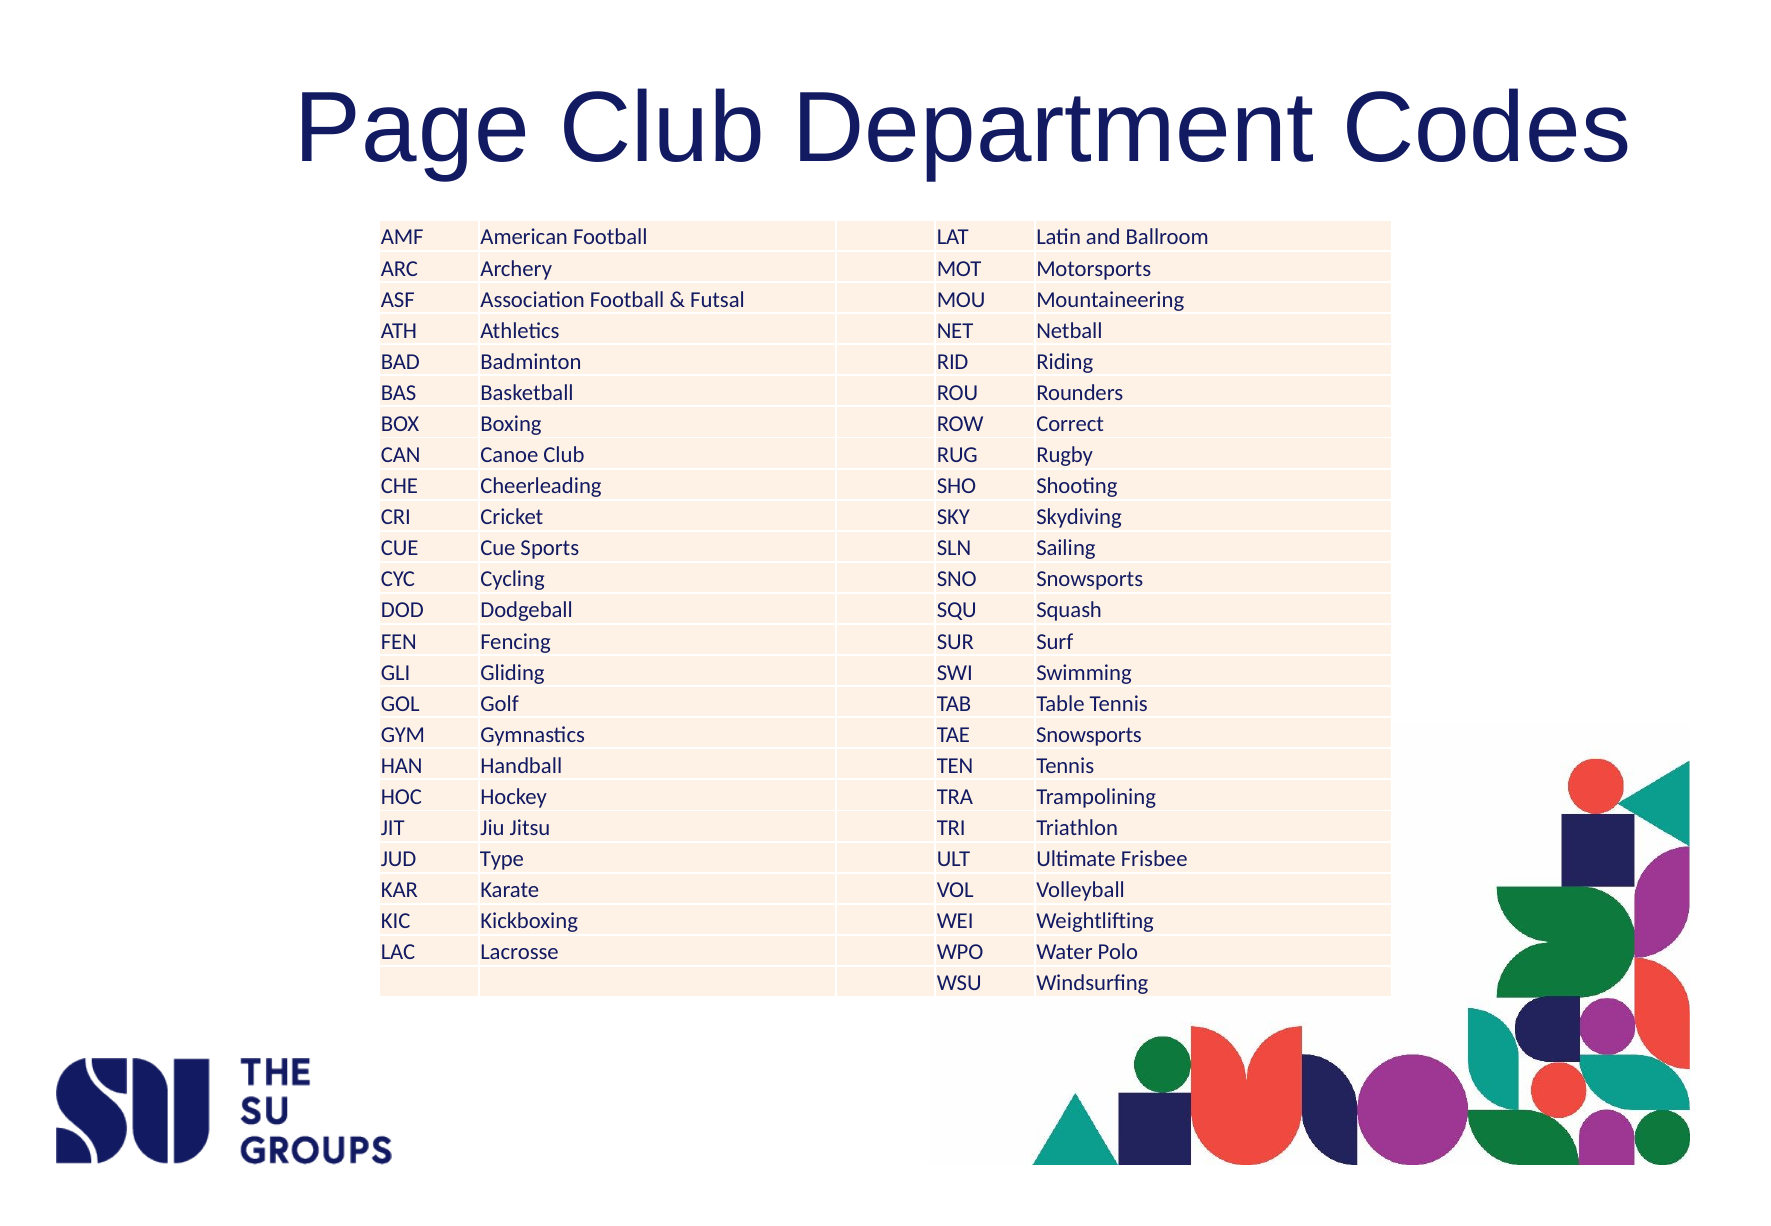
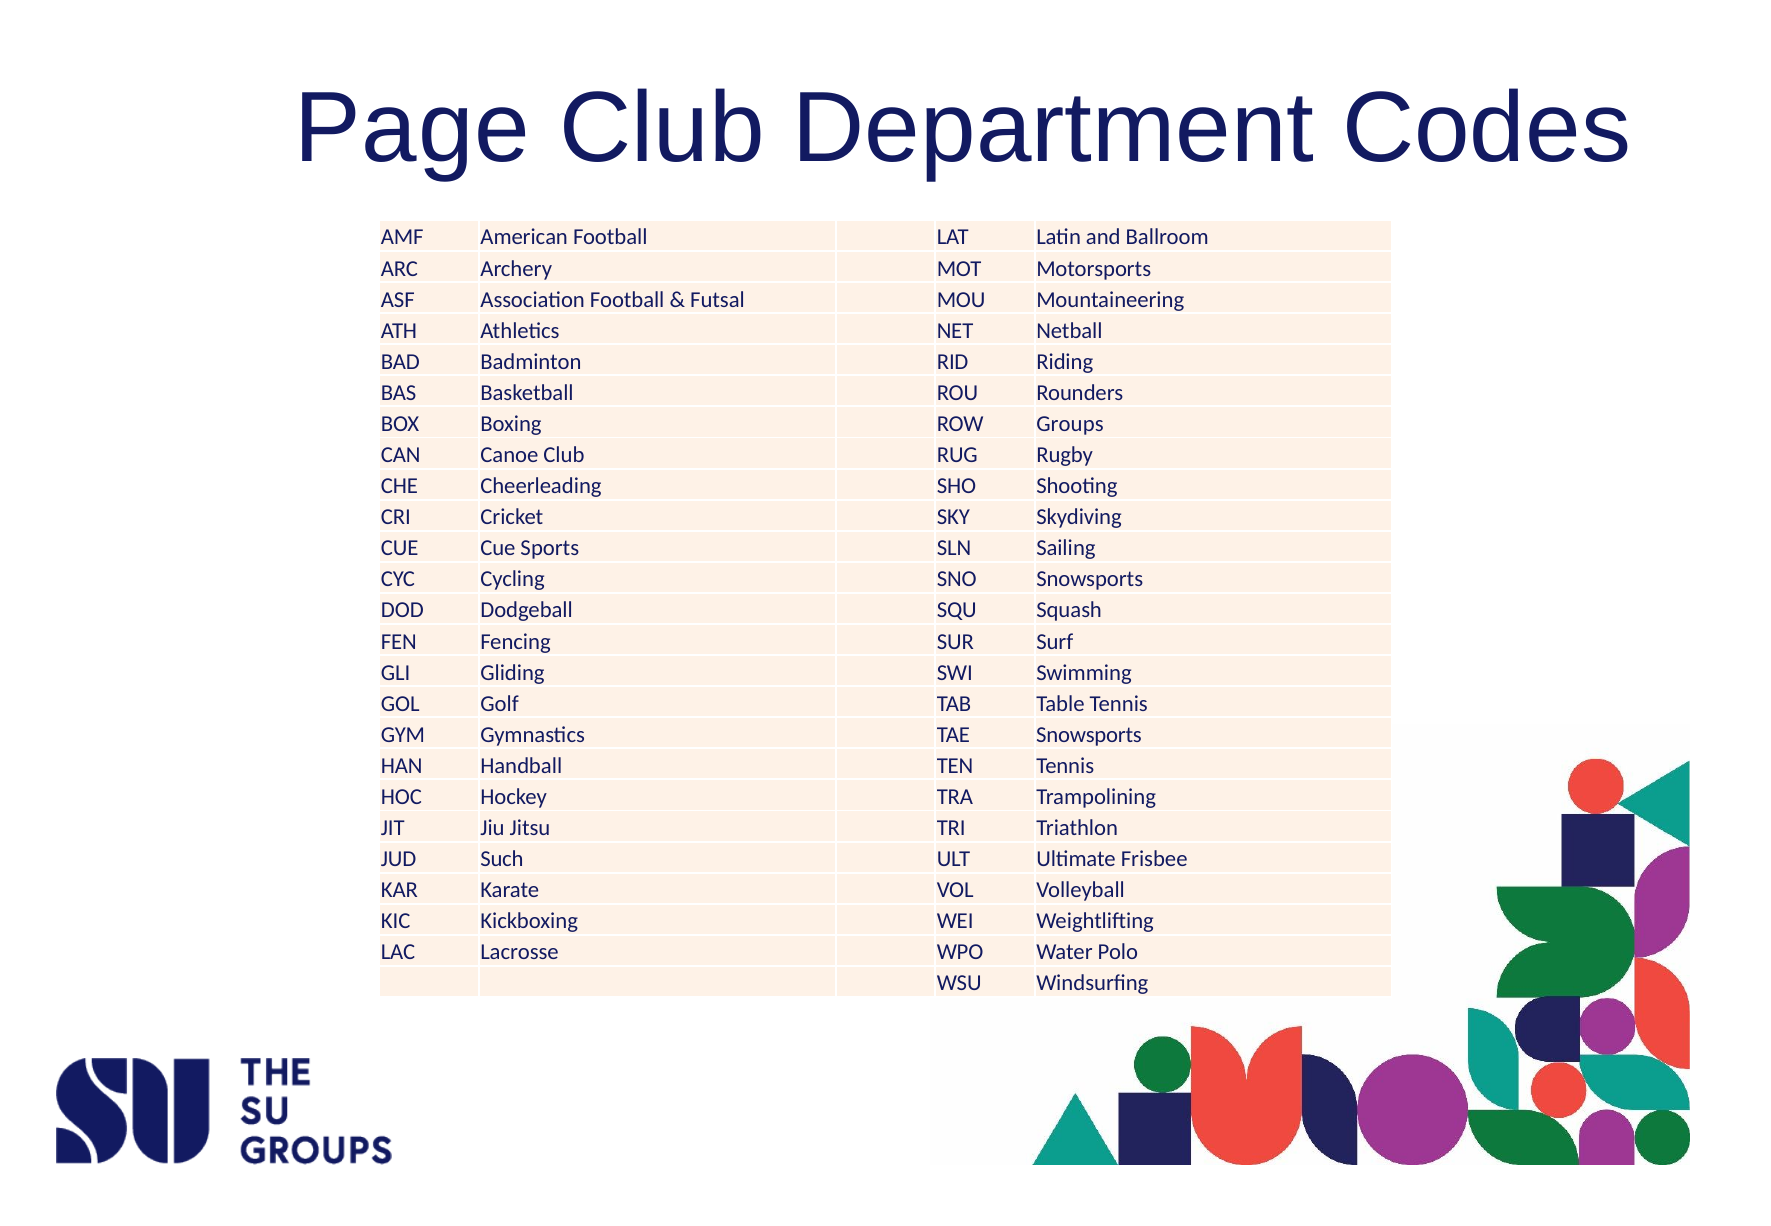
Correct: Correct -> Groups
Type: Type -> Such
